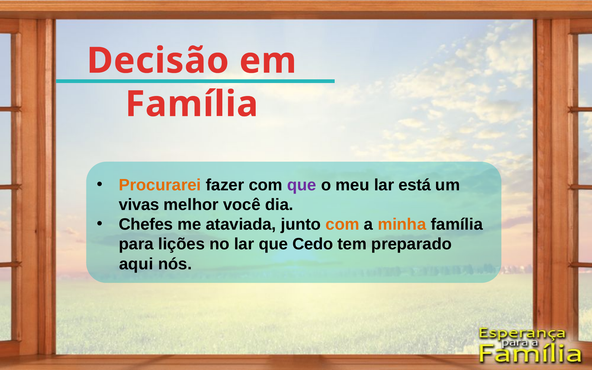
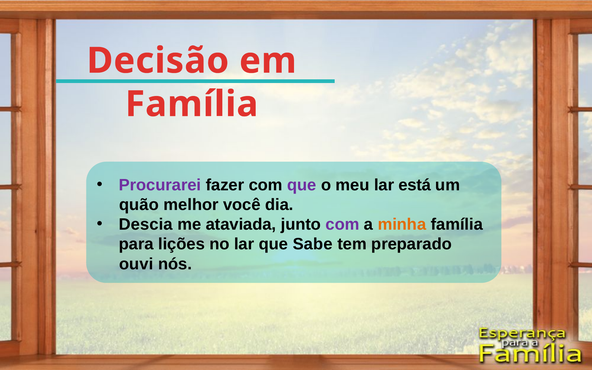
Procurarei colour: orange -> purple
vivas: vivas -> quão
Chefes: Chefes -> Descia
com at (342, 224) colour: orange -> purple
Cedo: Cedo -> Sabe
aqui: aqui -> ouvi
